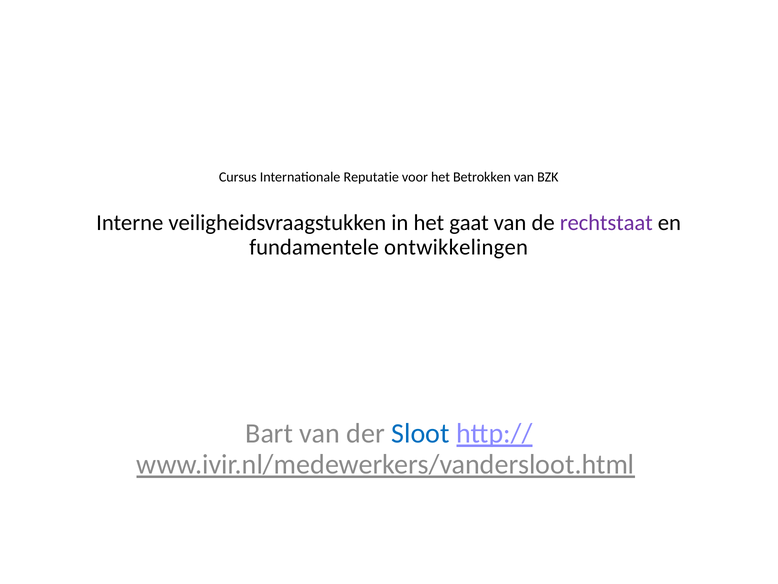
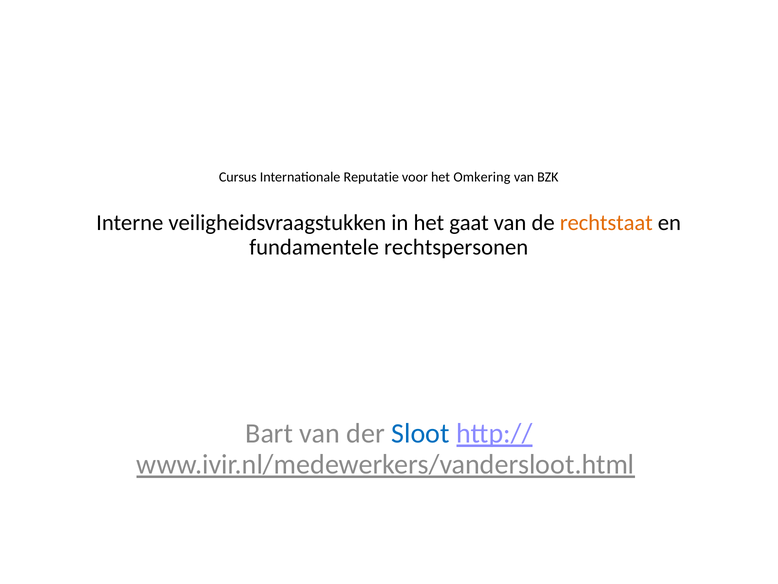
Betrokken: Betrokken -> Omkering
rechtstaat colour: purple -> orange
ontwikkelingen: ontwikkelingen -> rechtspersonen
